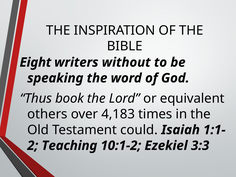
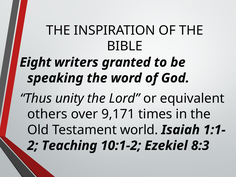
without: without -> granted
book: book -> unity
4,183: 4,183 -> 9,171
could: could -> world
3:3: 3:3 -> 8:3
